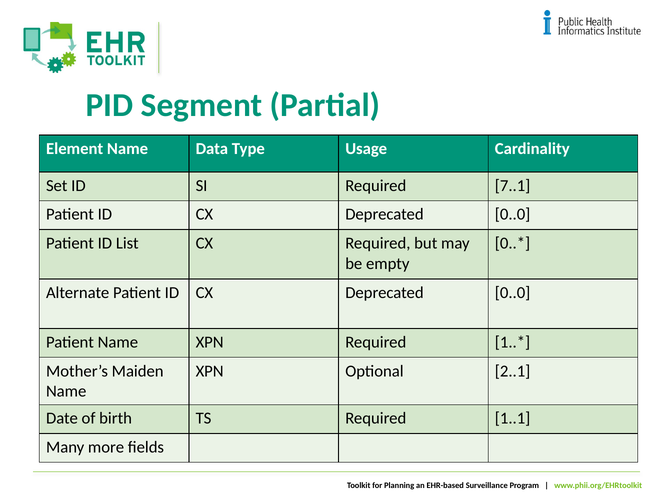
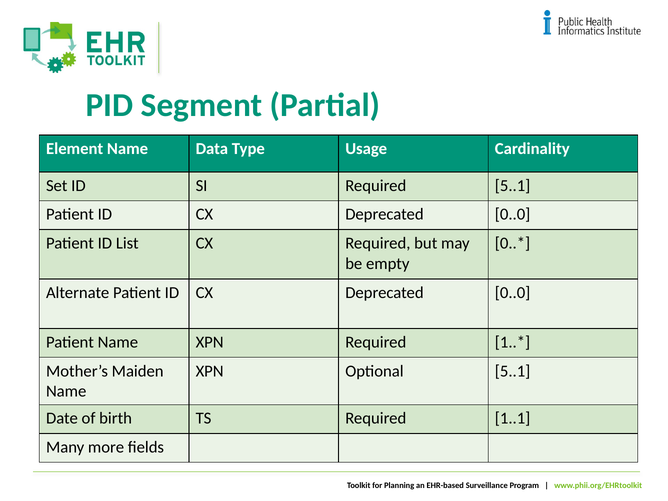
Required 7..1: 7..1 -> 5..1
Optional 2..1: 2..1 -> 5..1
